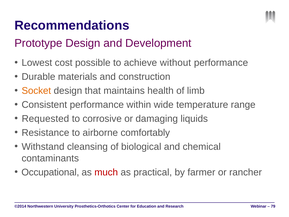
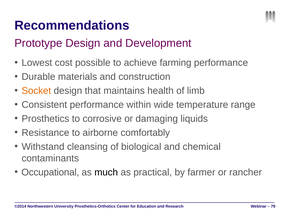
without: without -> farming
Requested: Requested -> Prosthetics
much colour: red -> black
